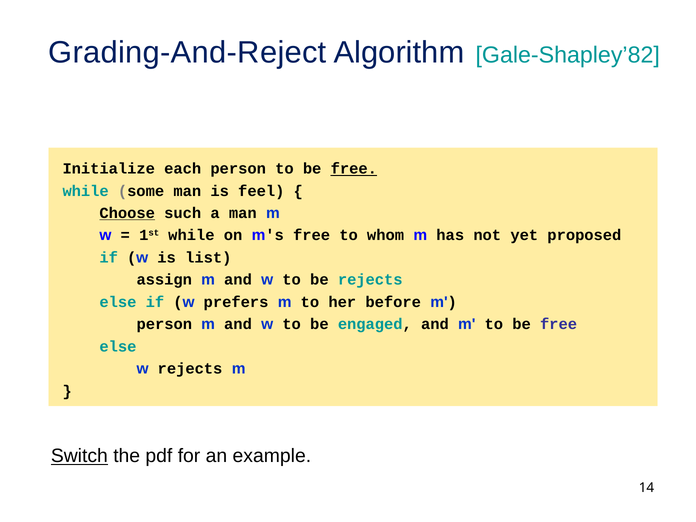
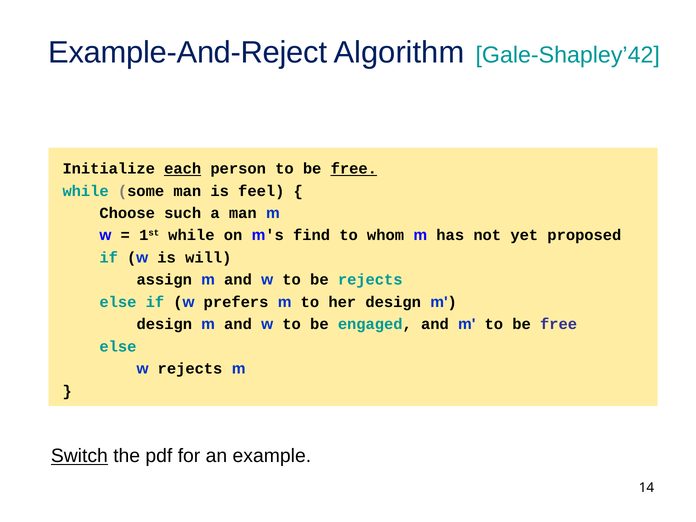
Grading-And-Reject: Grading-And-Reject -> Example-And-Reject
Gale-Shapley’82: Gale-Shapley’82 -> Gale-Shapley’42
each underline: none -> present
Choose underline: present -> none
m's free: free -> find
list: list -> will
her before: before -> design
person at (164, 324): person -> design
